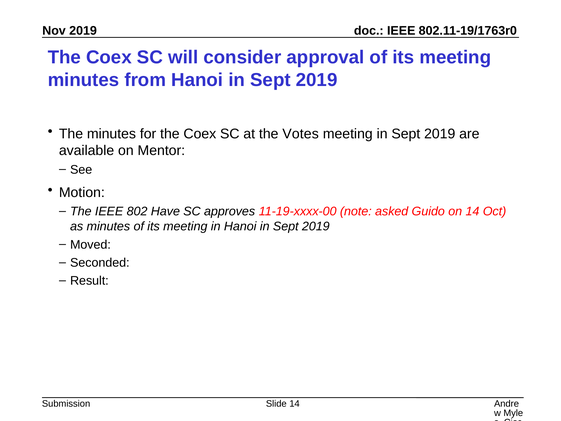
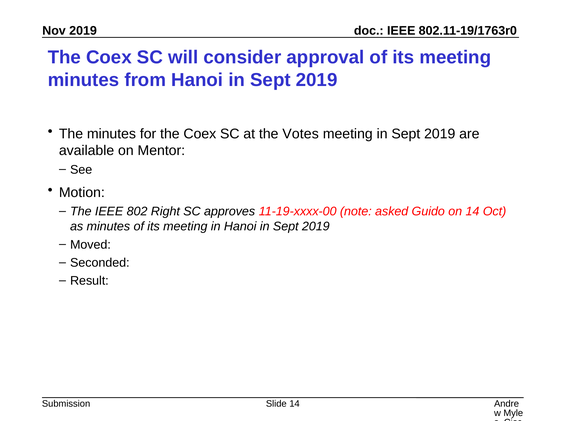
Have: Have -> Right
